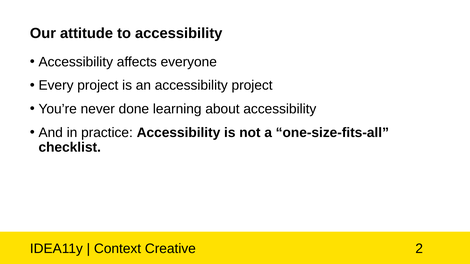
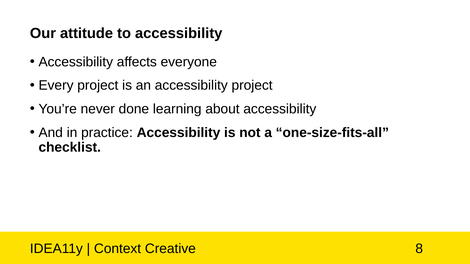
2: 2 -> 8
